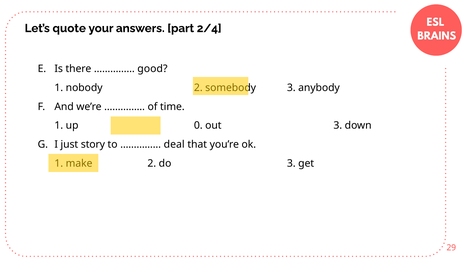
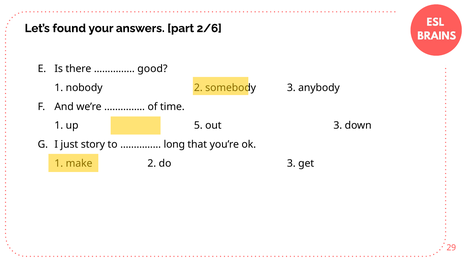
quote: quote -> found
2/4: 2/4 -> 2/6
0: 0 -> 5
deal: deal -> long
